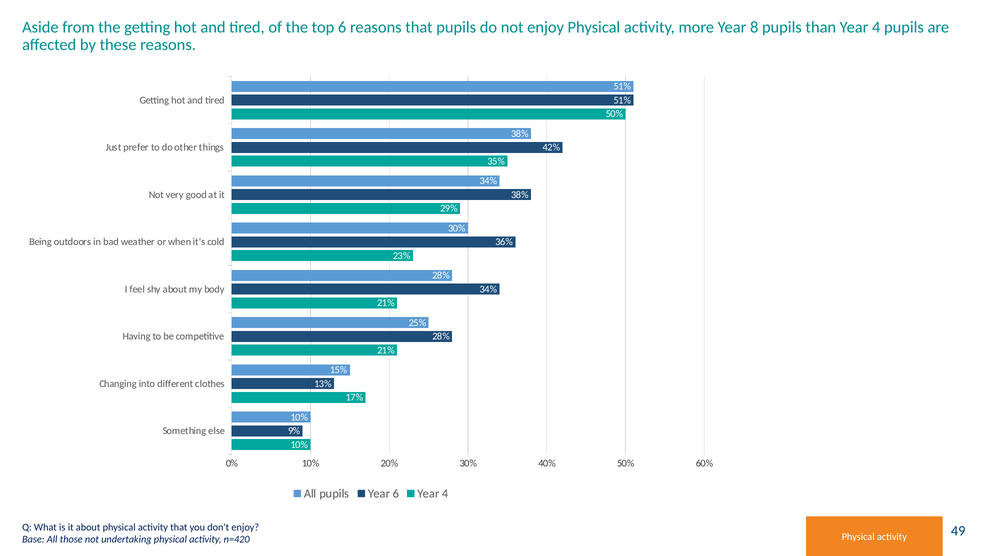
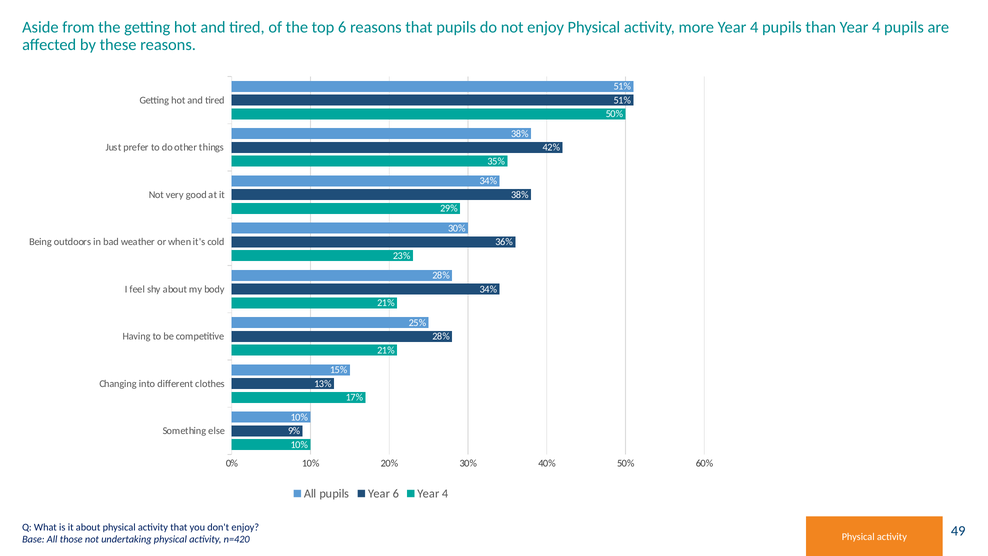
more Year 8: 8 -> 4
